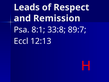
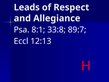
Remission: Remission -> Allegiance
